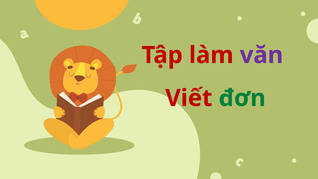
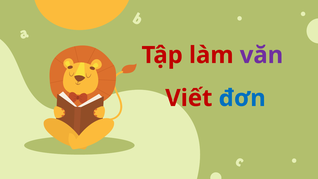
đơn colour: green -> blue
